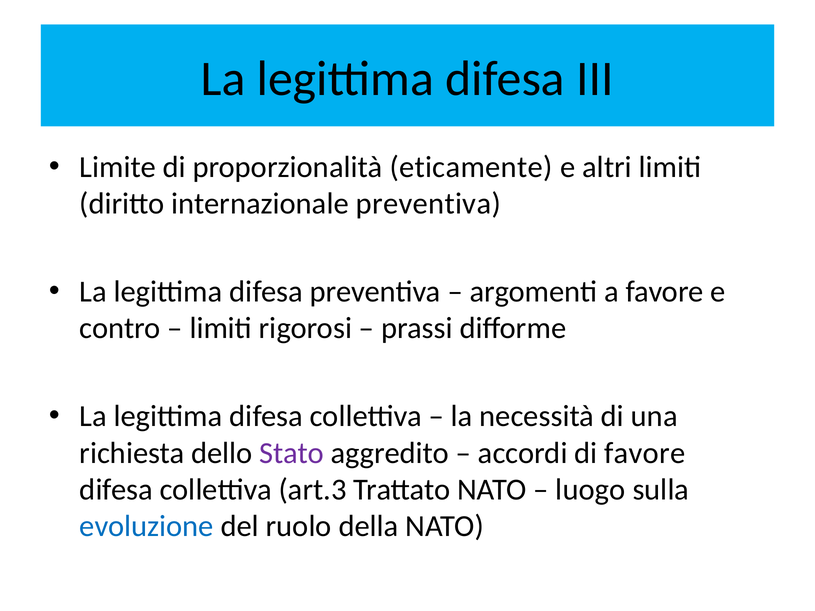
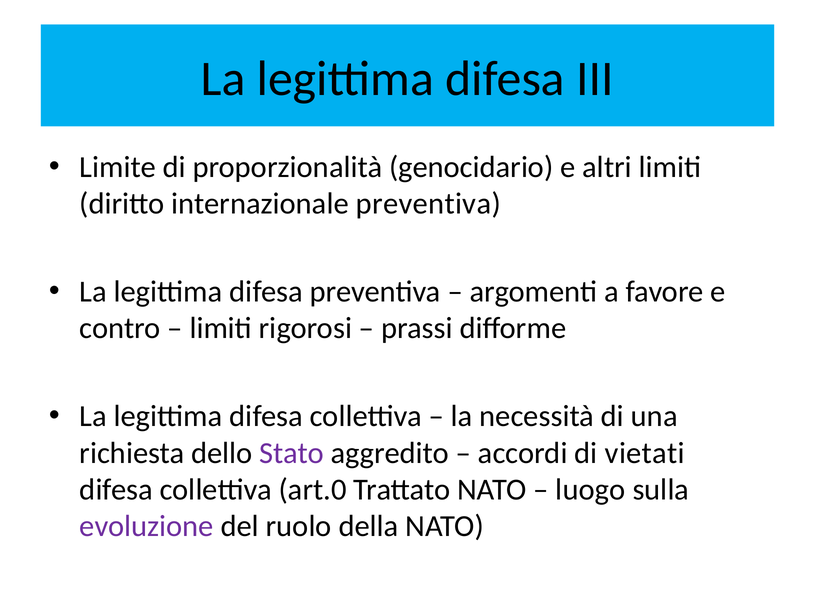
eticamente: eticamente -> genocidario
di favore: favore -> vietati
art.3: art.3 -> art.0
evoluzione colour: blue -> purple
